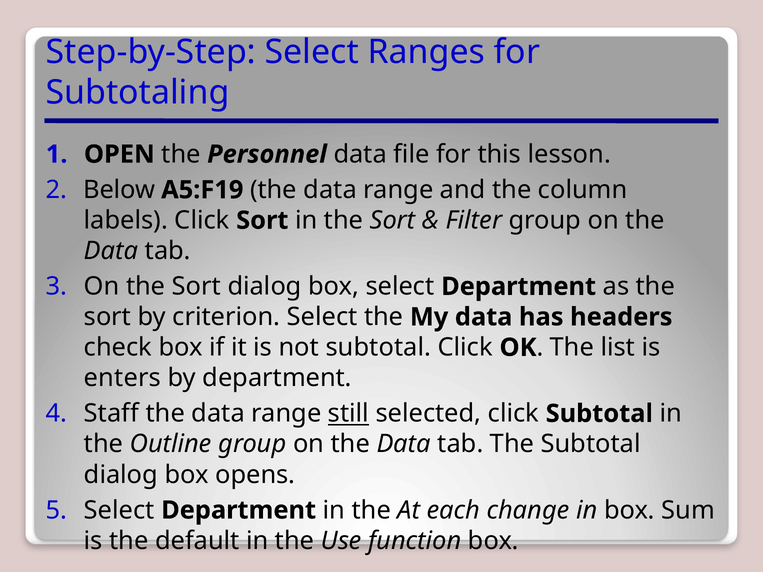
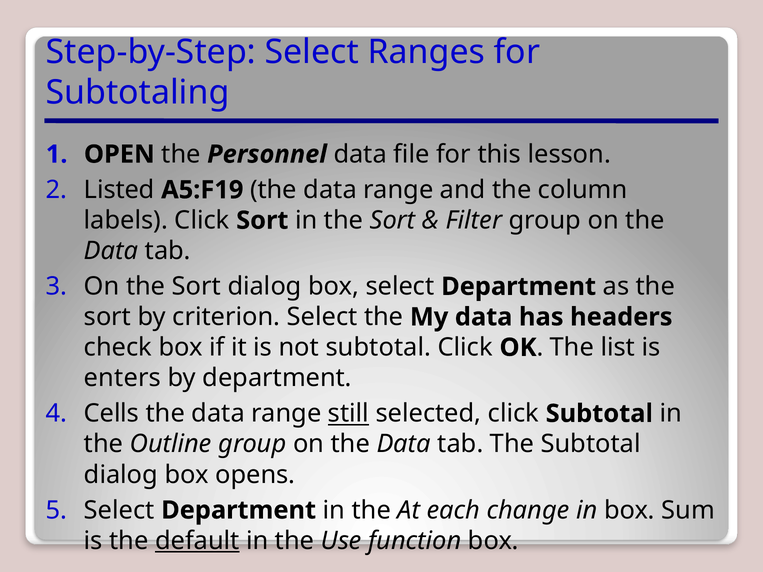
Below: Below -> Listed
Staff: Staff -> Cells
default underline: none -> present
